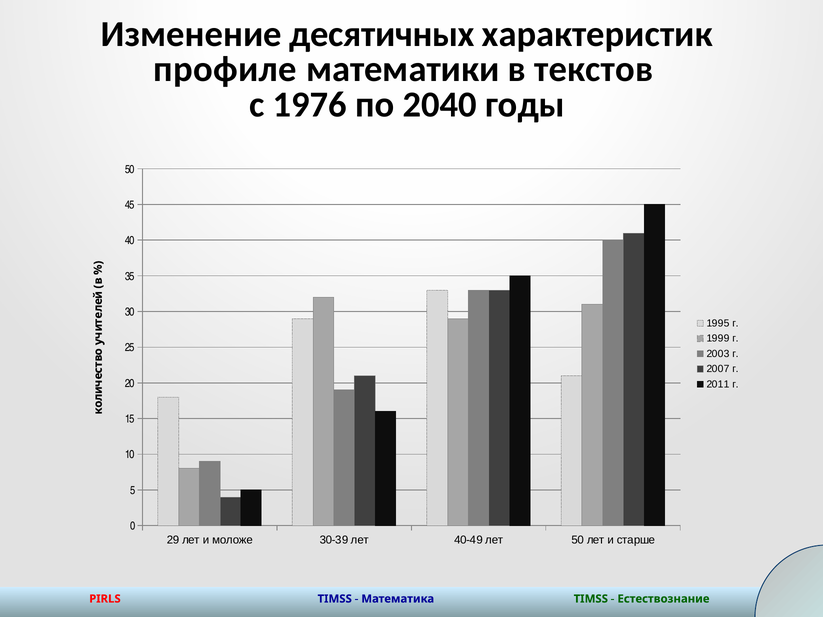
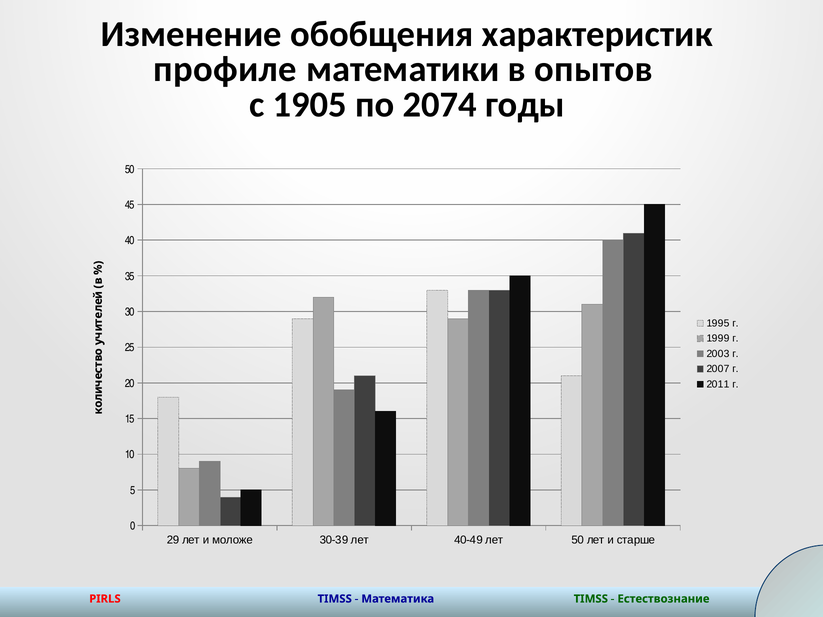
десятичных: десятичных -> обобщения
текстов: текстов -> опытов
1976: 1976 -> 1905
2040: 2040 -> 2074
